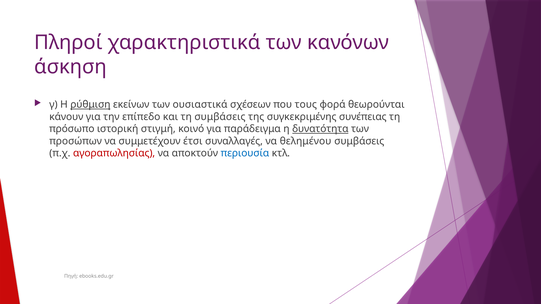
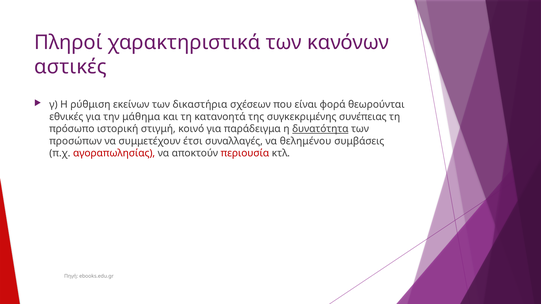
άσκηση: άσκηση -> αστικές
ρύθμιση underline: present -> none
ουσιαστικά: ουσιαστικά -> δικαστήρια
τους: τους -> είναι
κάνουν: κάνουν -> εθνικές
επίπεδο: επίπεδο -> μάθημα
τη συμβάσεις: συμβάσεις -> κατανοητά
περιουσία colour: blue -> red
